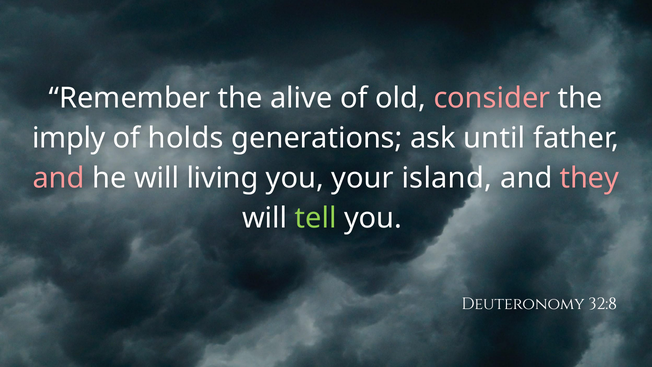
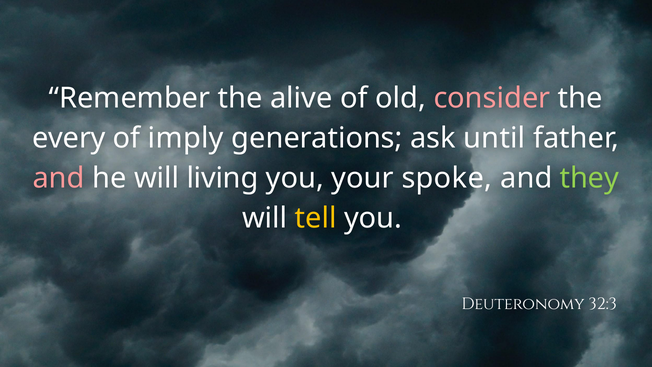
imply: imply -> every
holds: holds -> imply
island: island -> spoke
they colour: pink -> light green
tell colour: light green -> yellow
32:8: 32:8 -> 32:3
